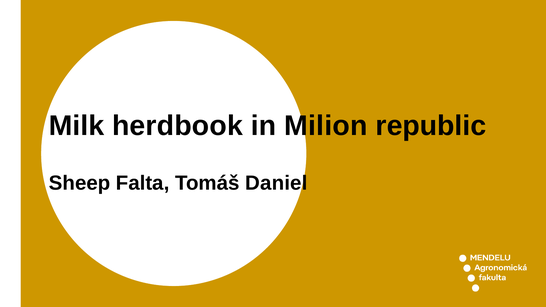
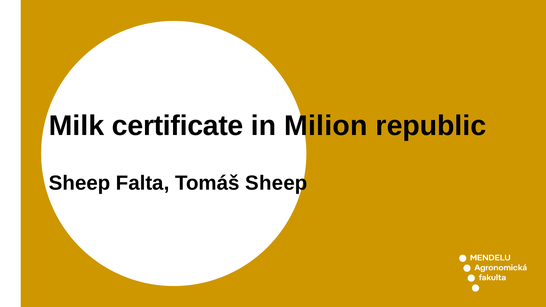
herdbook: herdbook -> certificate
Tomáš Daniel: Daniel -> Sheep
